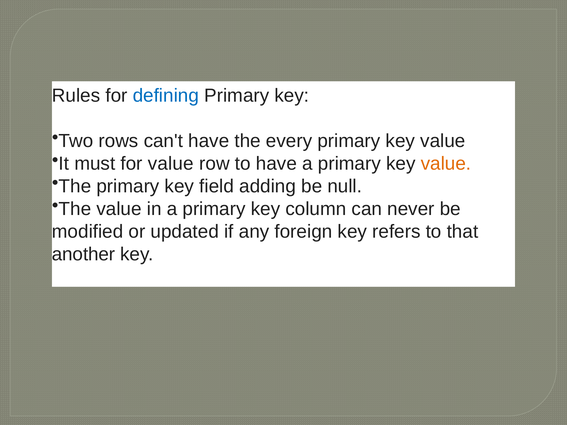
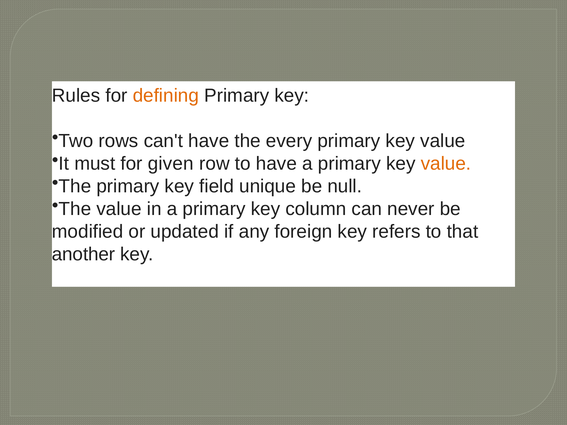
defining colour: blue -> orange
for value: value -> given
adding: adding -> unique
